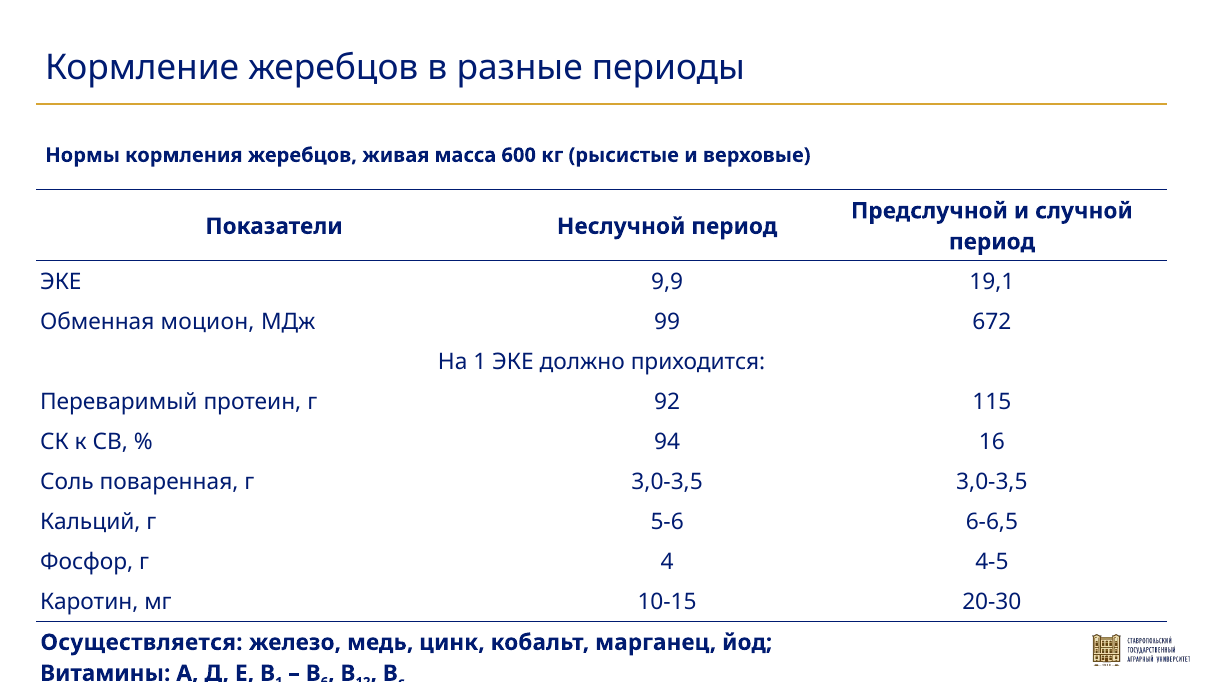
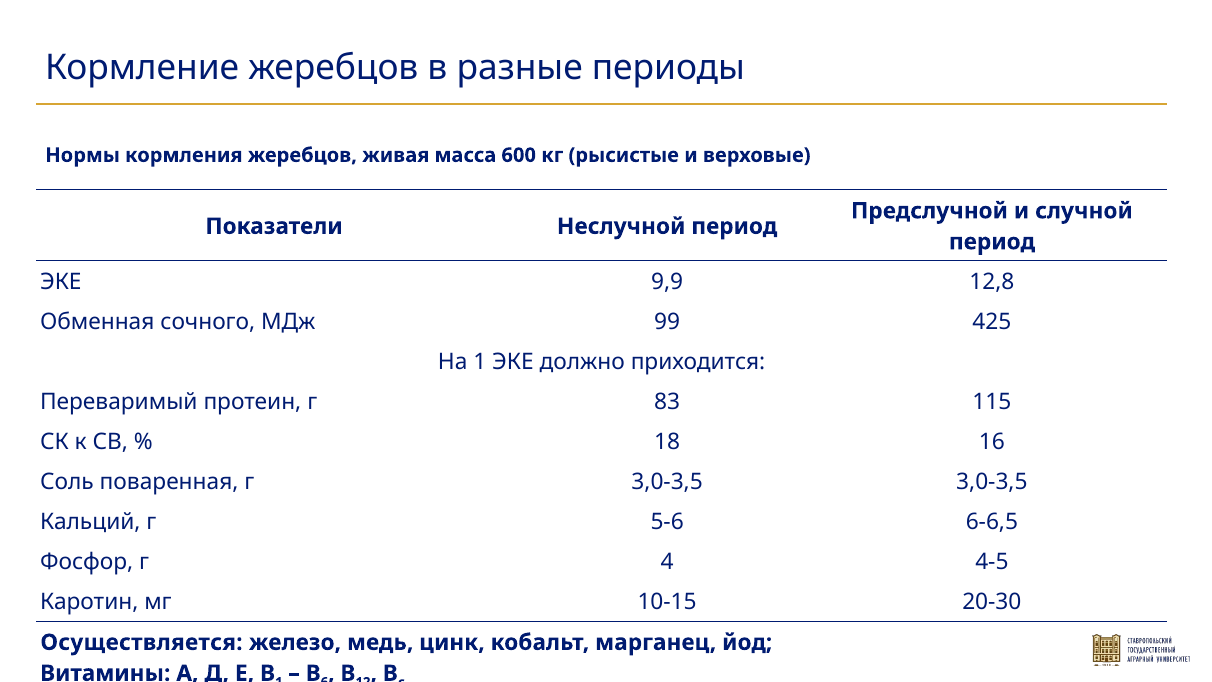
19,1: 19,1 -> 12,8
моцион: моцион -> сочного
672: 672 -> 425
92: 92 -> 83
94: 94 -> 18
